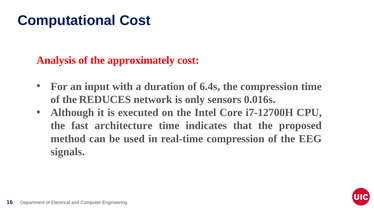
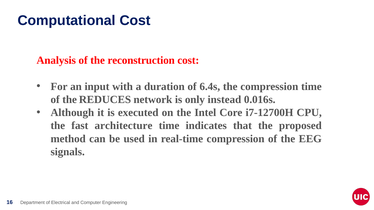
approximately: approximately -> reconstruction
sensors: sensors -> instead
